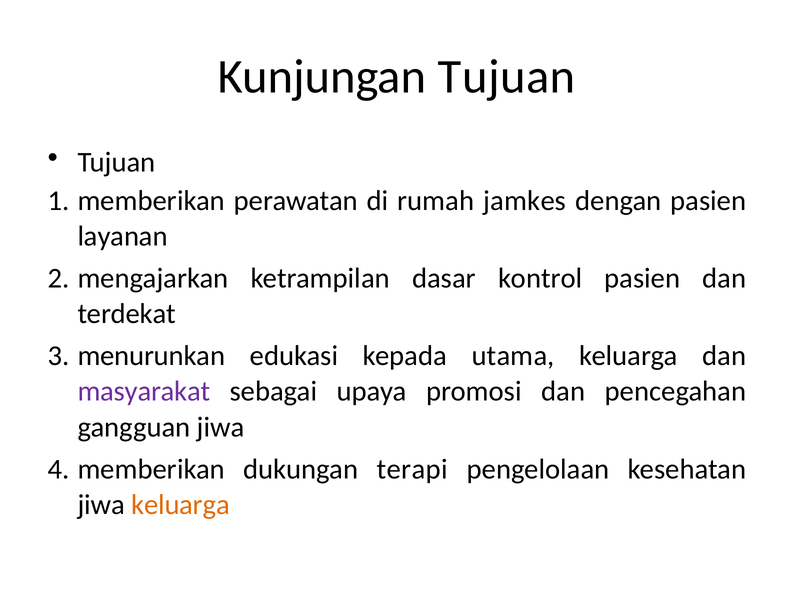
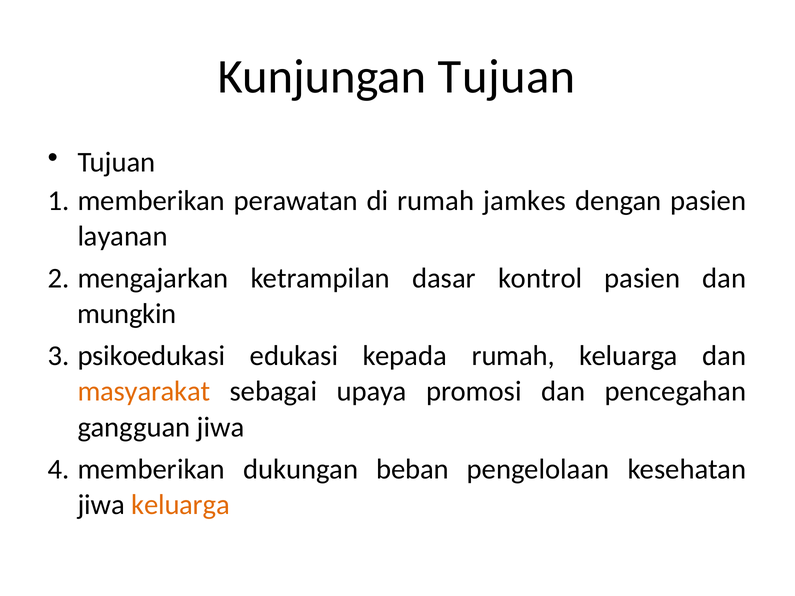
terdekat: terdekat -> mungkin
menurunkan: menurunkan -> psikoedukasi
kepada utama: utama -> rumah
masyarakat colour: purple -> orange
terapi: terapi -> beban
